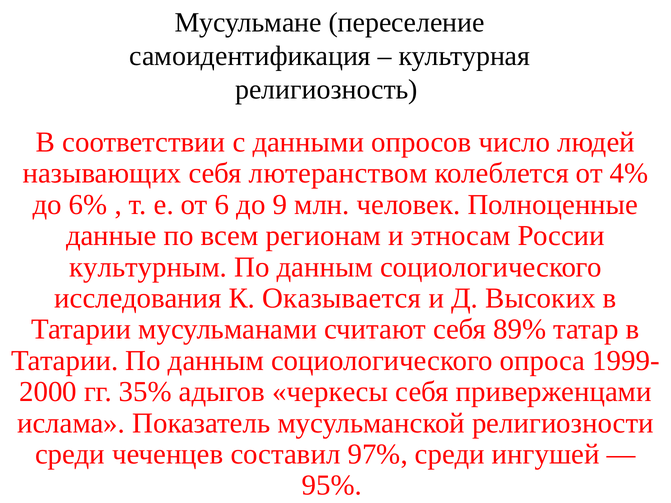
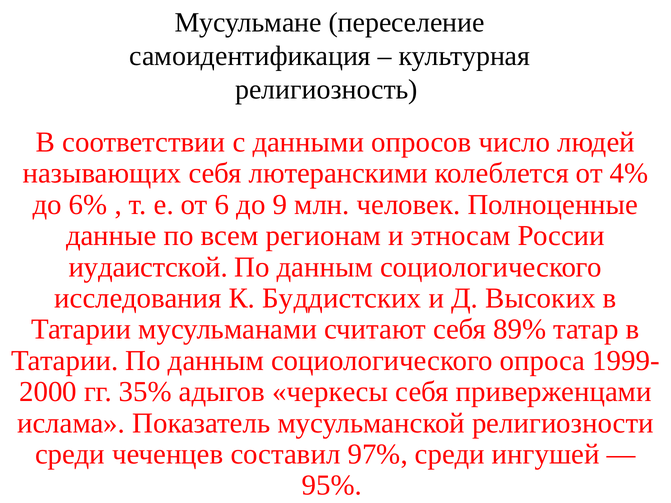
лютеранством: лютеранством -> лютеранскими
культурным: культурным -> иудаистской
Оказывается: Оказывается -> Буддистских
